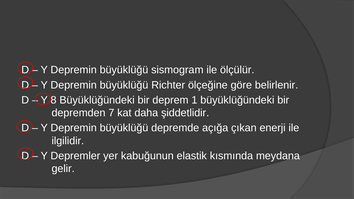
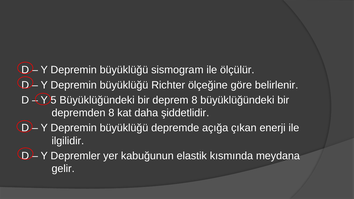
8: 8 -> 5
deprem 1: 1 -> 8
depremden 7: 7 -> 8
